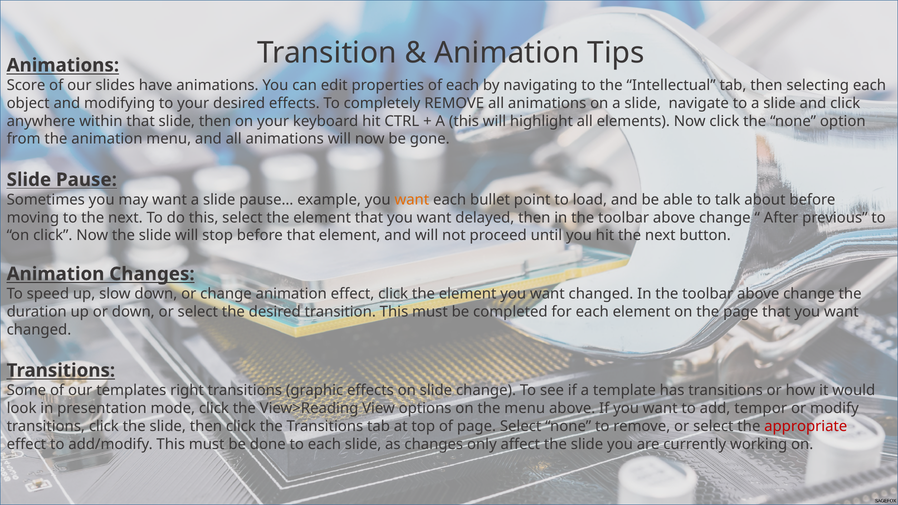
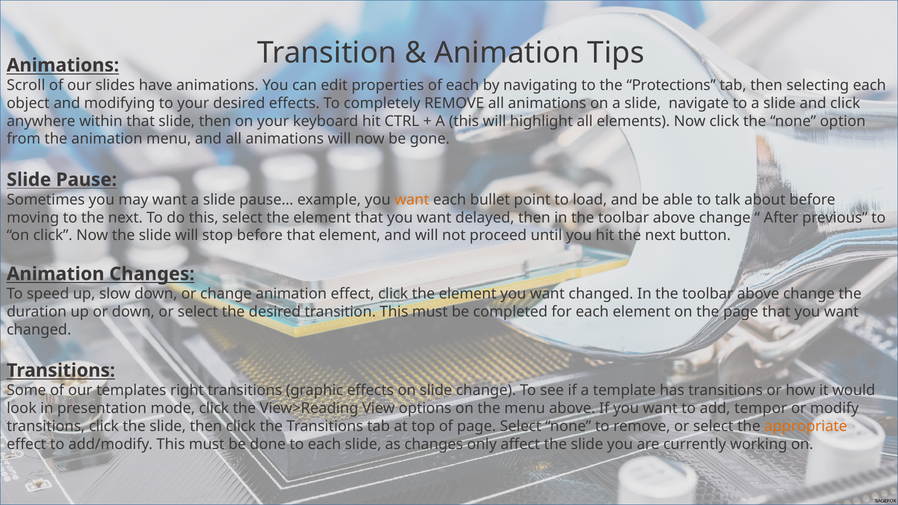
Score: Score -> Scroll
Intellectual: Intellectual -> Protections
appropriate colour: red -> orange
